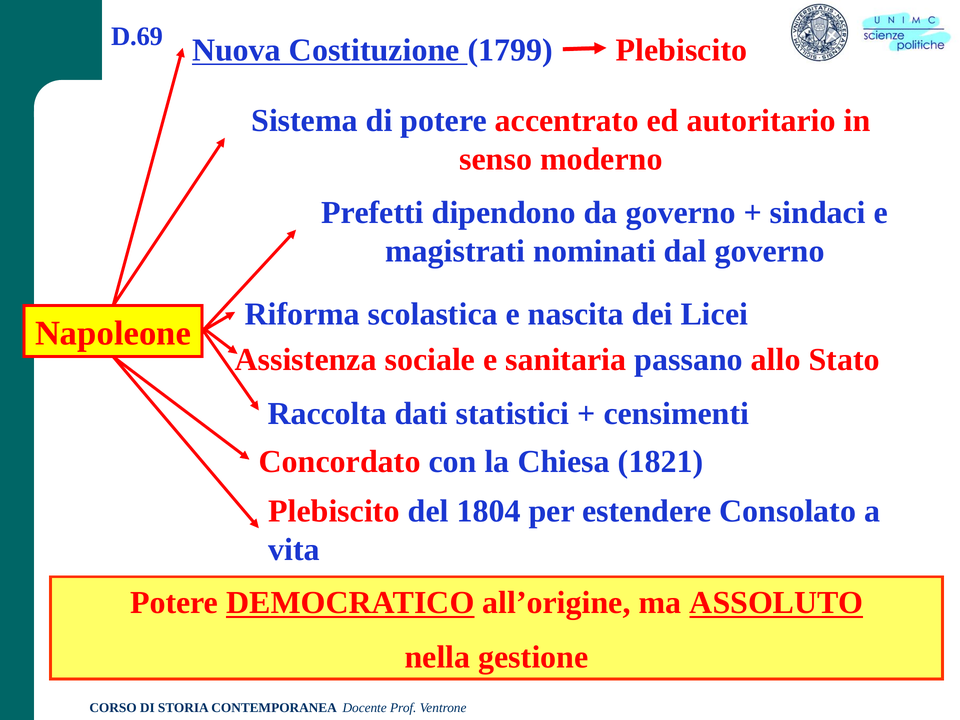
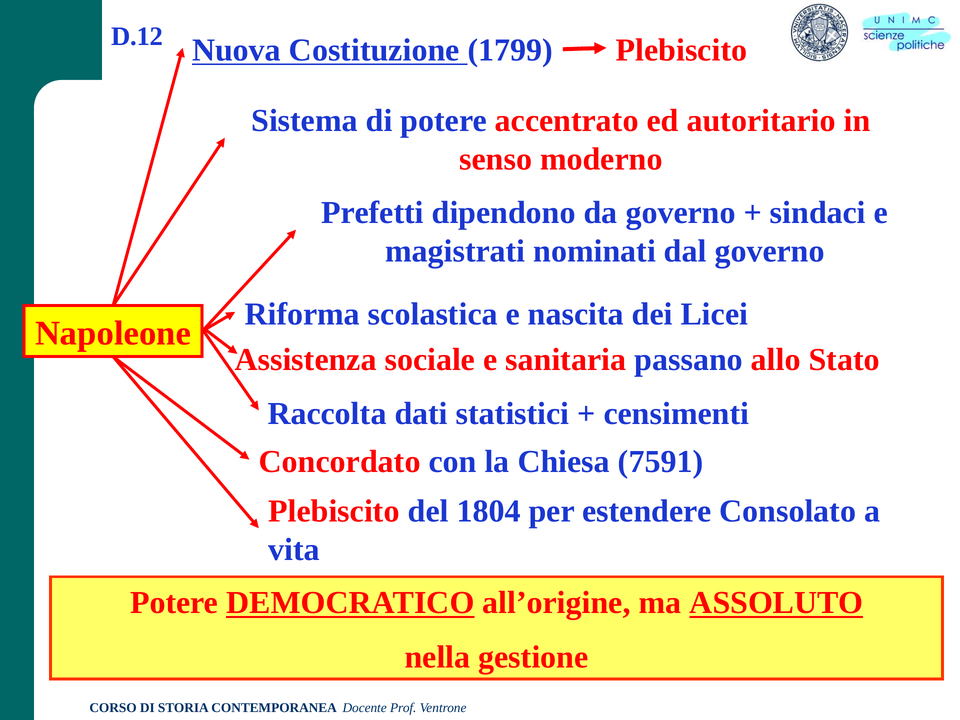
D.69: D.69 -> D.12
1821: 1821 -> 7591
